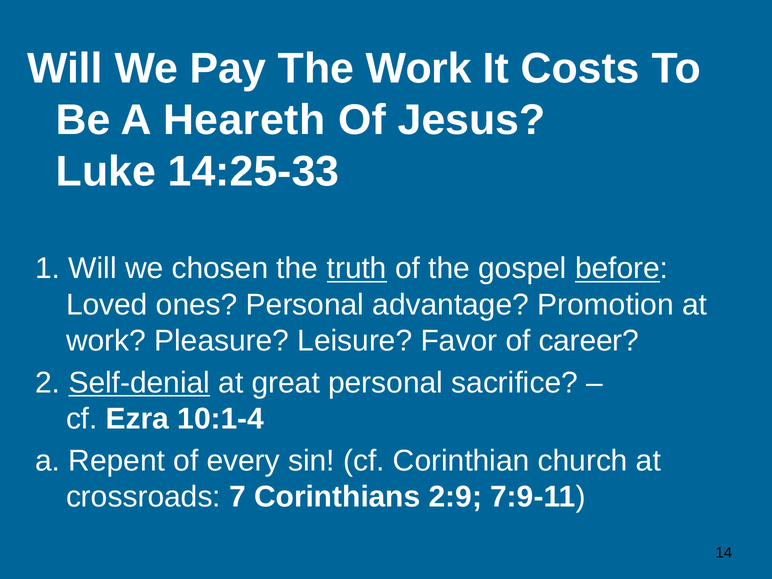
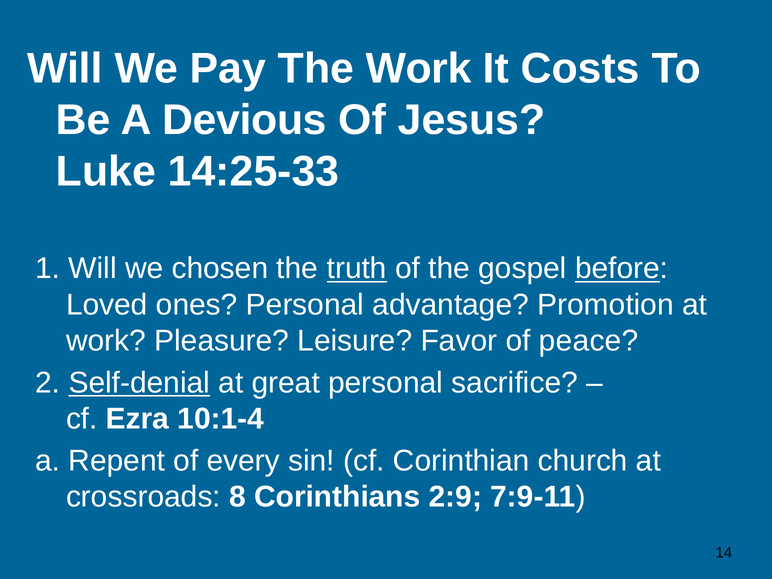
Heareth: Heareth -> Devious
career: career -> peace
7: 7 -> 8
